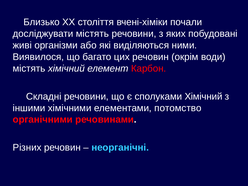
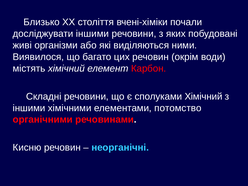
досліджувати містять: містять -> іншими
Різних: Різних -> Кисню
